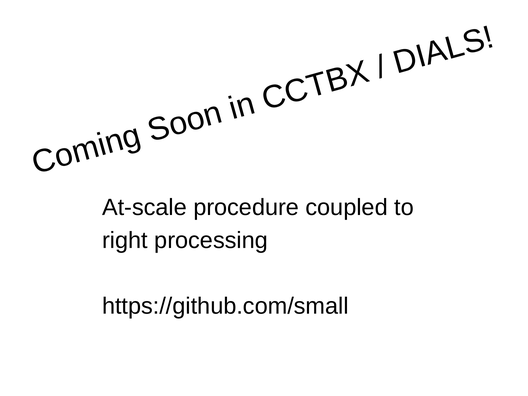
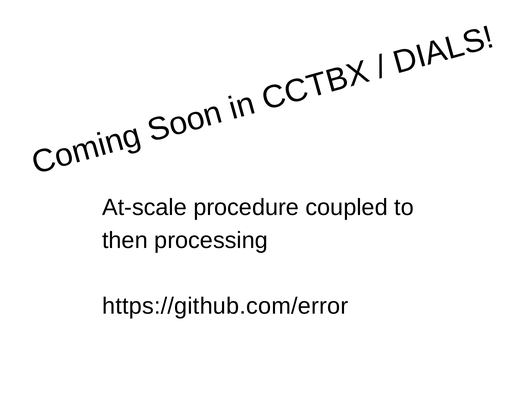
right: right -> then
https://github.com/small: https://github.com/small -> https://github.com/error
